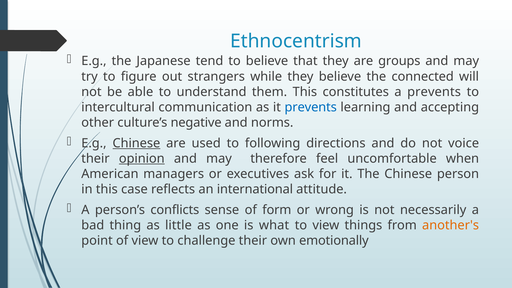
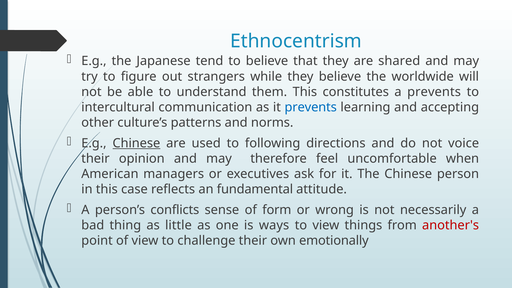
groups: groups -> shared
connected: connected -> worldwide
negative: negative -> patterns
opinion underline: present -> none
international: international -> fundamental
what: what -> ways
another's colour: orange -> red
